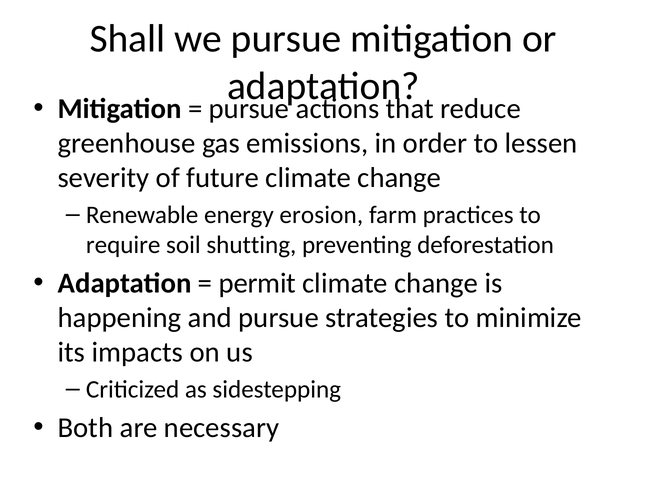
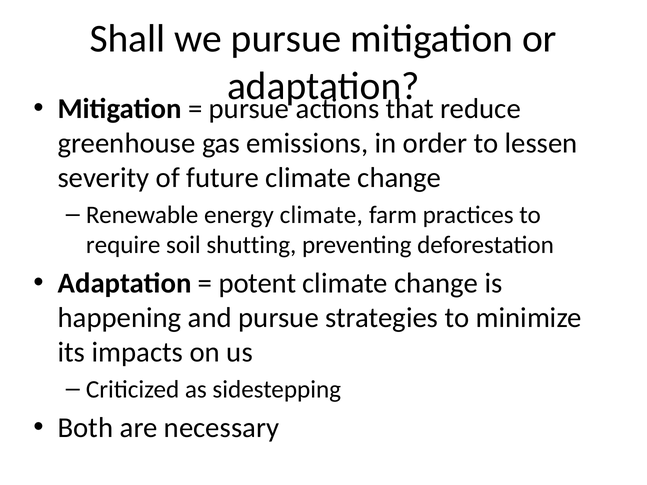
energy erosion: erosion -> climate
permit: permit -> potent
